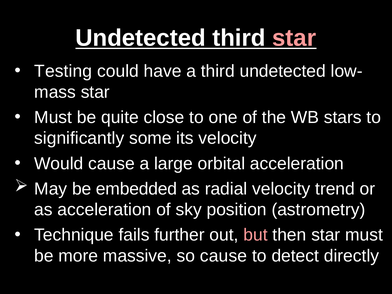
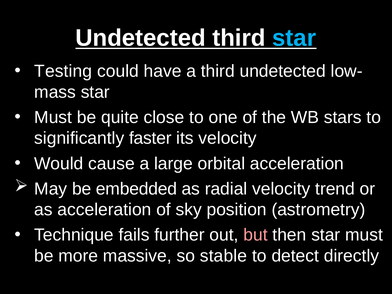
star at (294, 38) colour: pink -> light blue
some: some -> faster
so cause: cause -> stable
